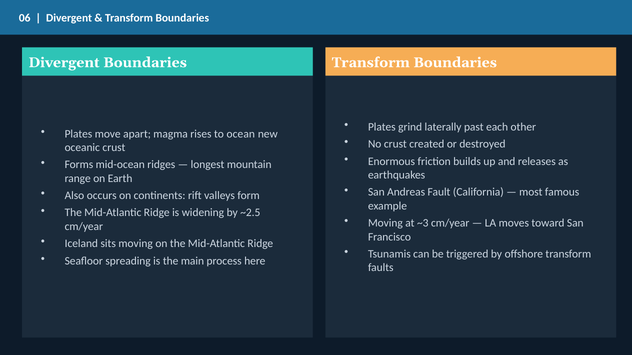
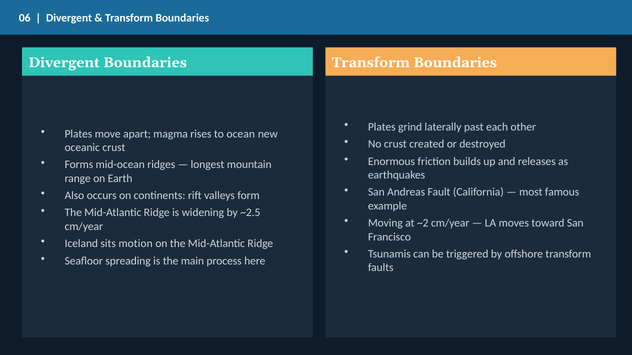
~3: ~3 -> ~2
sits moving: moving -> motion
